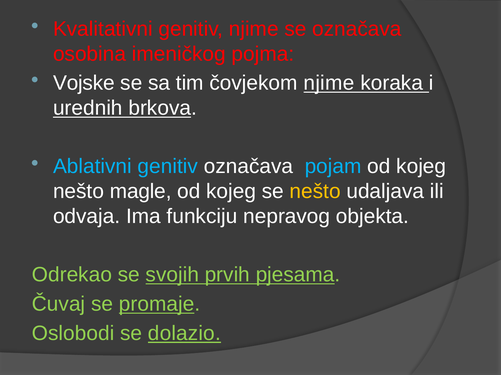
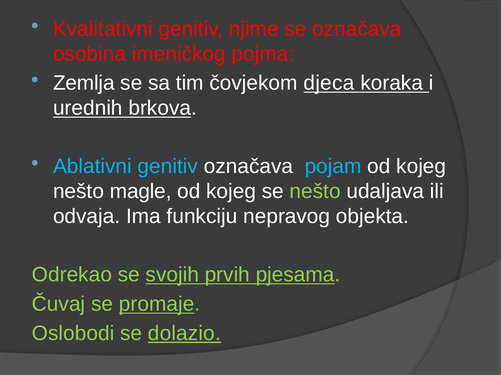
Vojske: Vojske -> Zemlja
čovjekom njime: njime -> djeca
nešto at (315, 192) colour: yellow -> light green
